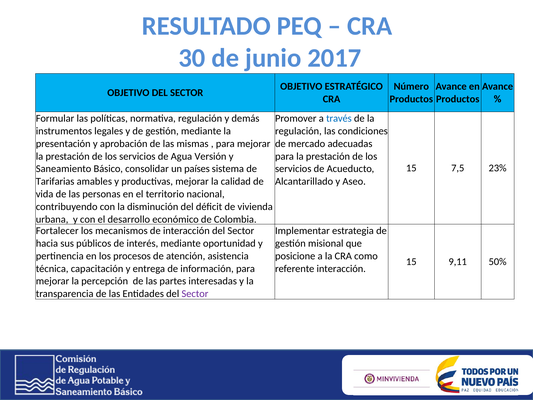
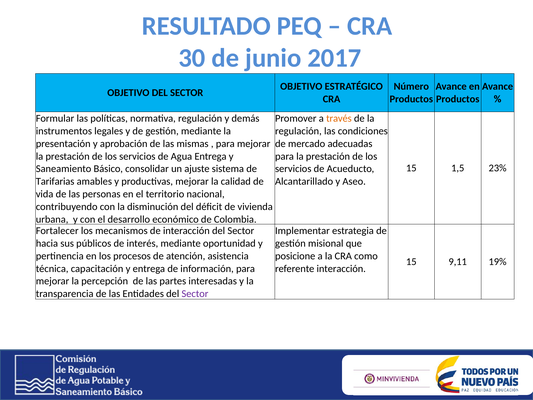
través colour: blue -> orange
Agua Versión: Versión -> Entrega
7,5: 7,5 -> 1,5
países: países -> ajuste
50%: 50% -> 19%
